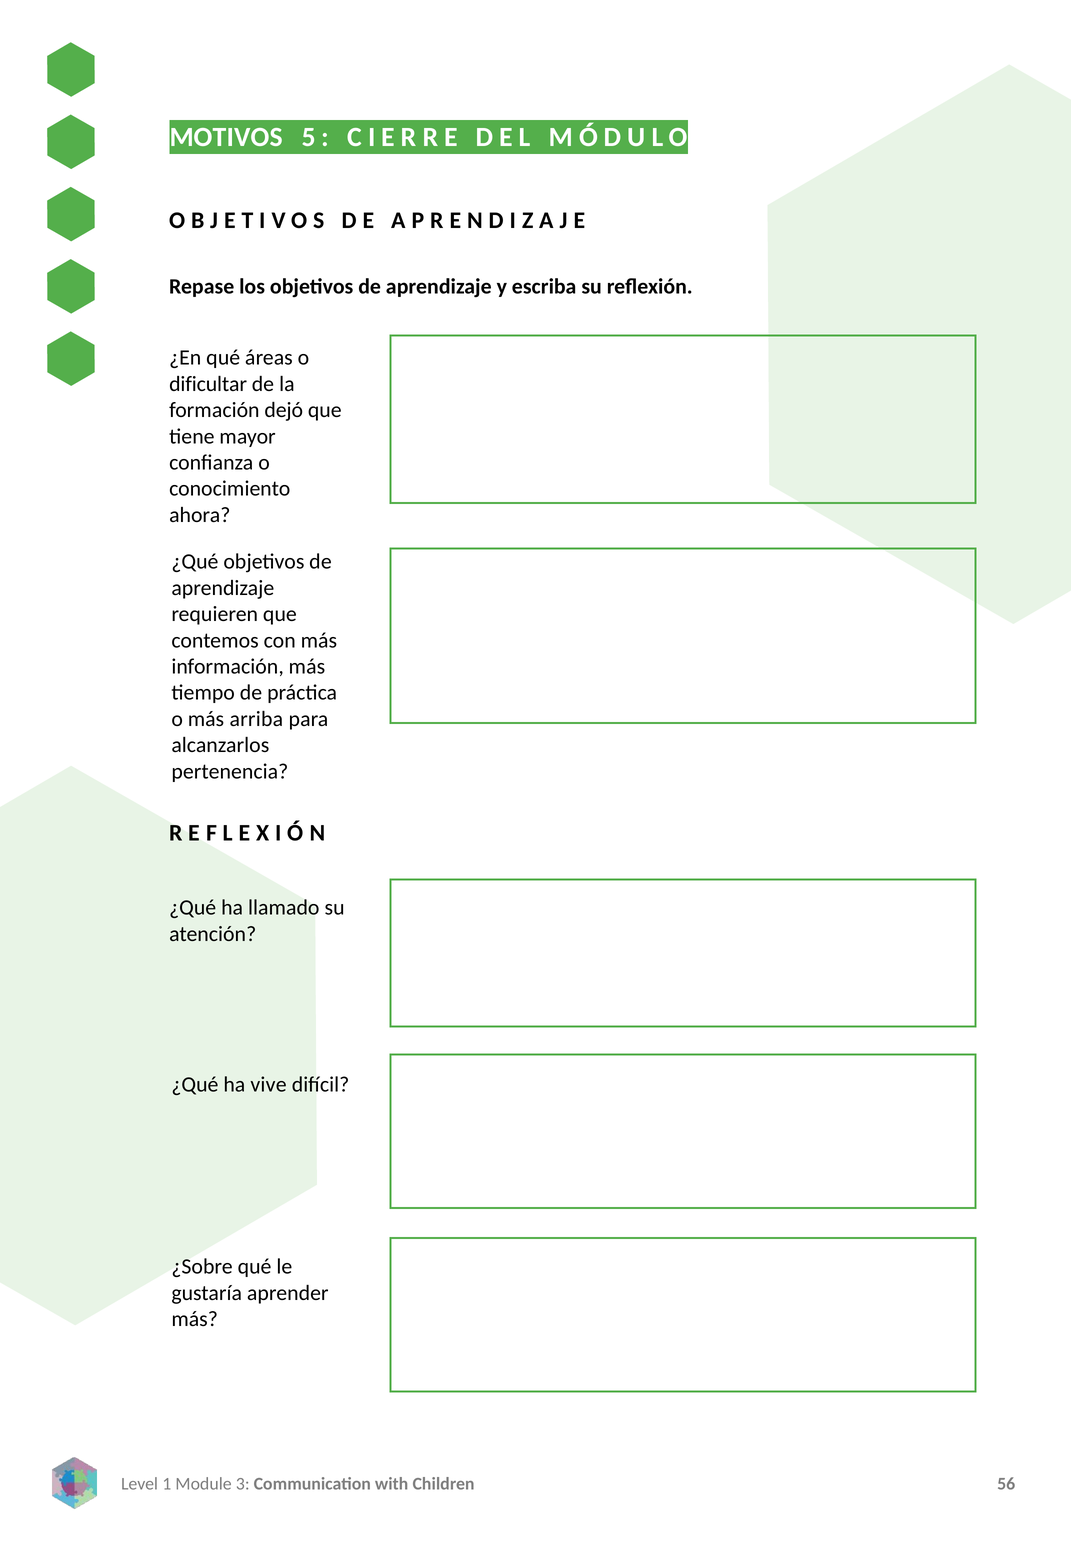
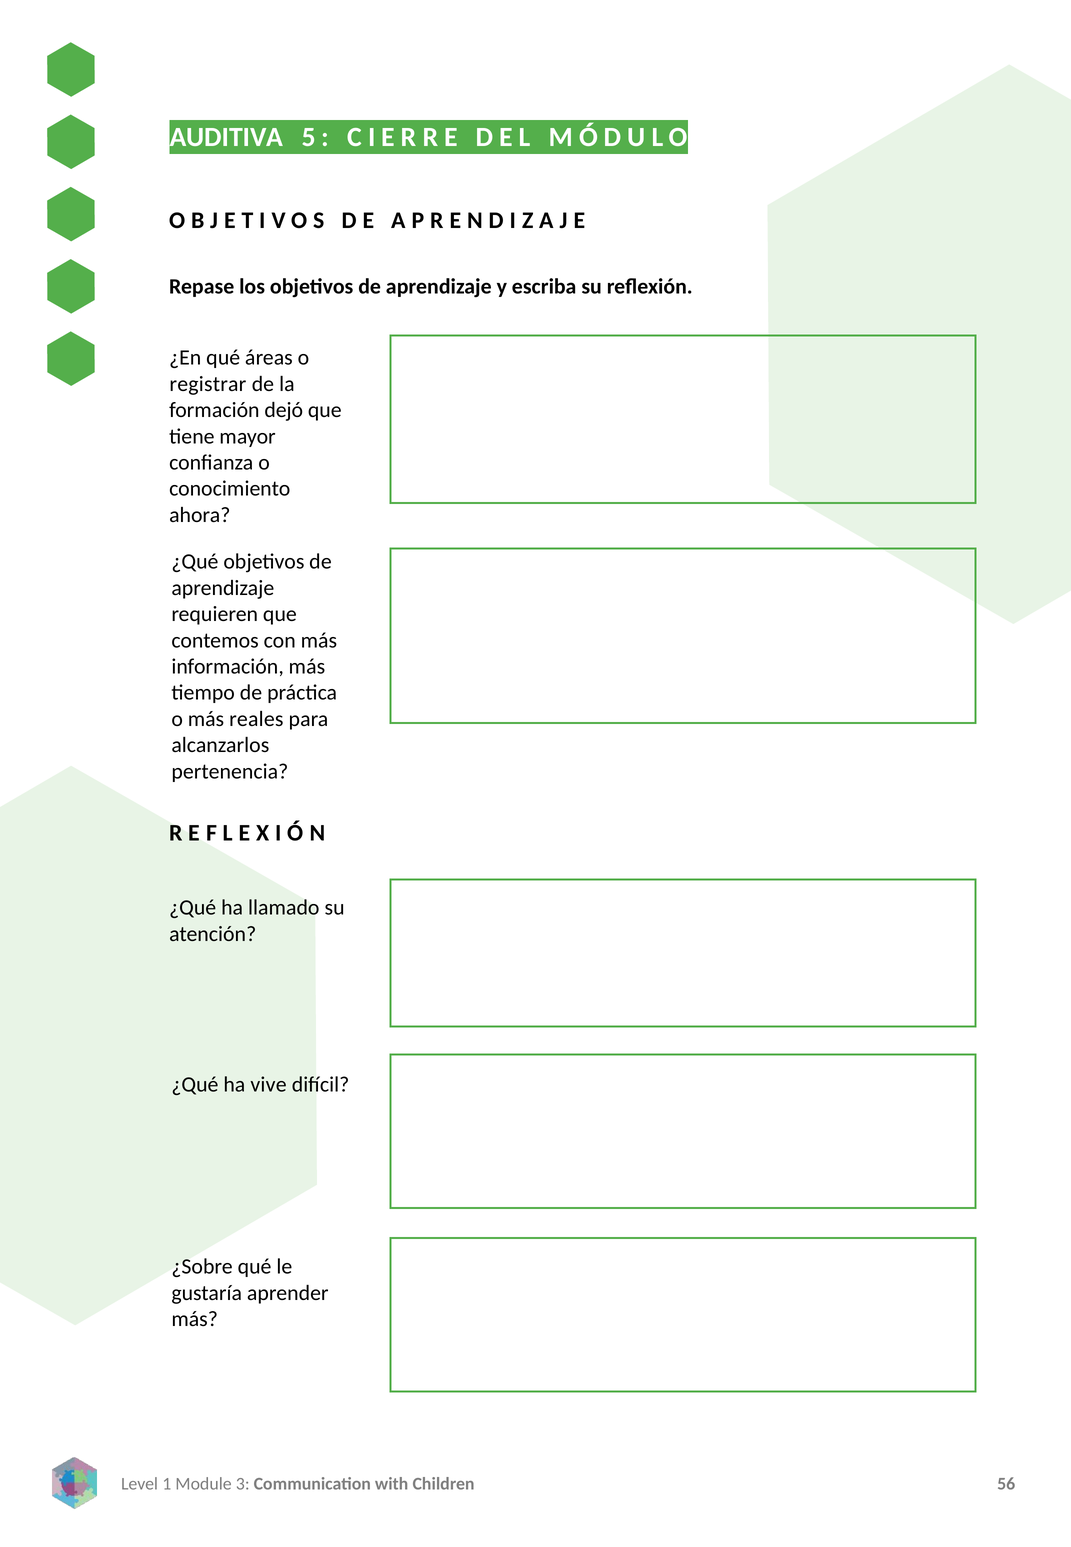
MOTIVOS: MOTIVOS -> AUDITIVA
dificultar: dificultar -> registrar
arriba: arriba -> reales
